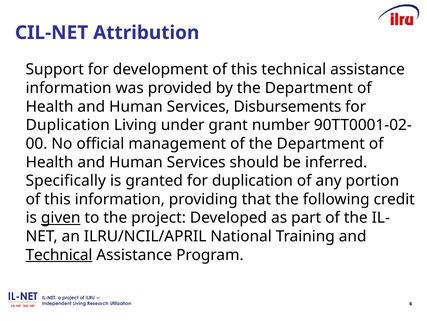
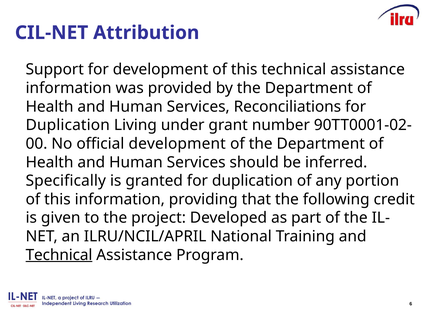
Disbursements: Disbursements -> Reconciliations
official management: management -> development
given underline: present -> none
